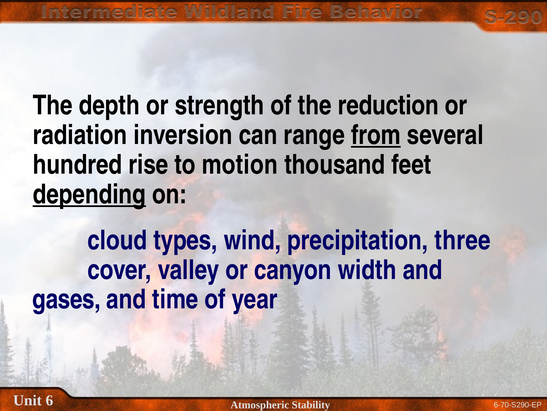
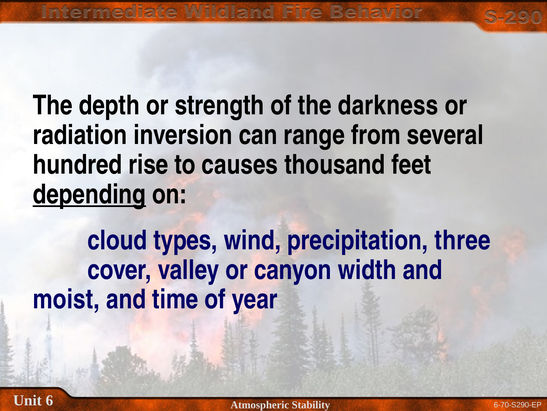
reduction: reduction -> darkness
from underline: present -> none
motion: motion -> causes
gases: gases -> moist
